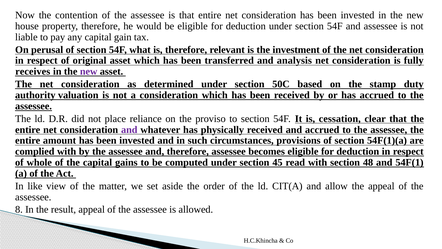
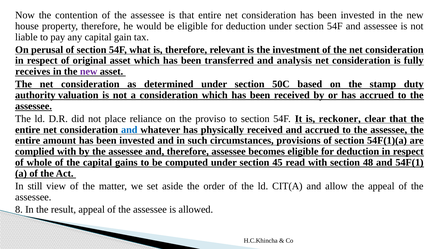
cessation: cessation -> reckoner
and at (129, 129) colour: purple -> blue
like: like -> still
